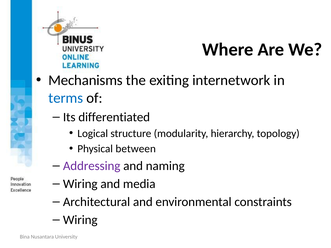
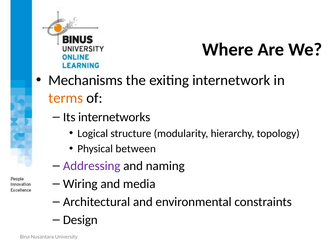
terms colour: blue -> orange
differentiated: differentiated -> internetworks
Wiring at (80, 220): Wiring -> Design
